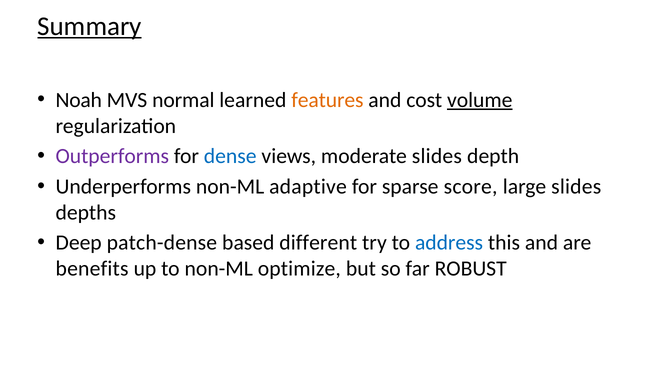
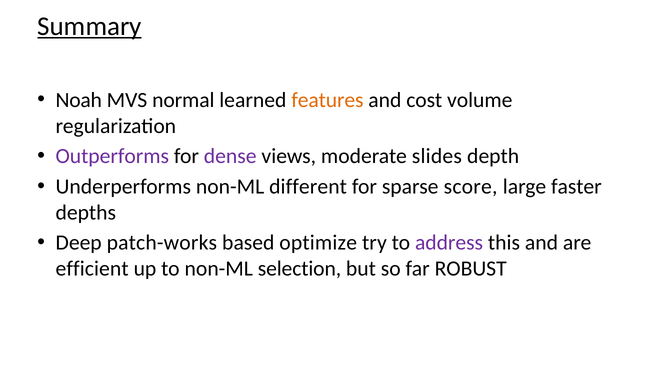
volume underline: present -> none
dense colour: blue -> purple
adaptive: adaptive -> different
large slides: slides -> faster
patch-dense: patch-dense -> patch-works
different: different -> optimize
address colour: blue -> purple
benefits: benefits -> efficient
optimize: optimize -> selection
